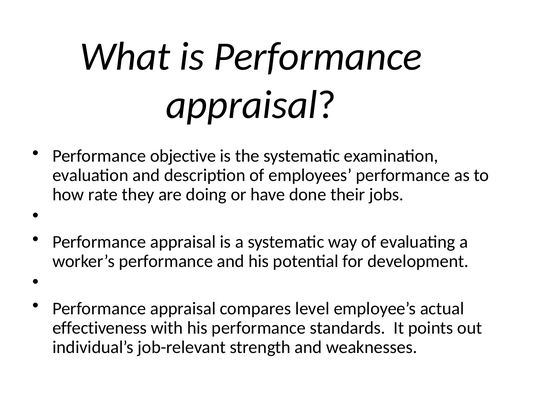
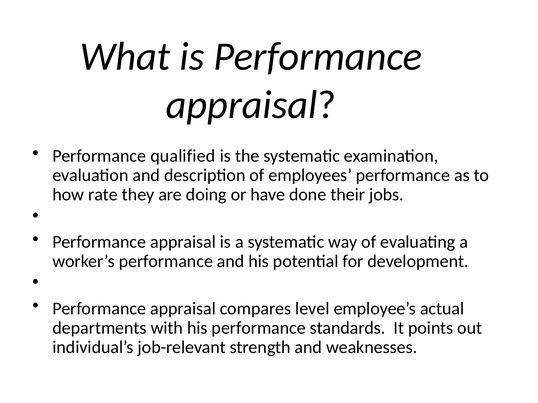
objective: objective -> qualified
effectiveness: effectiveness -> departments
